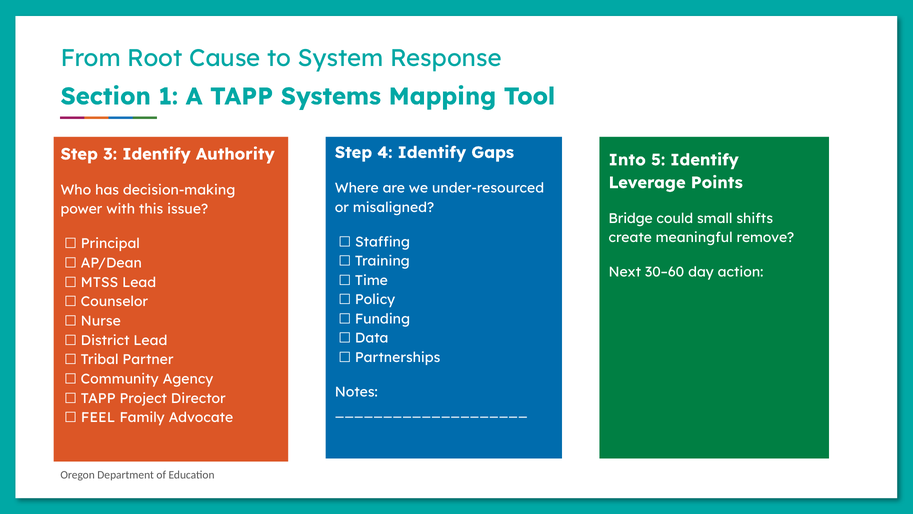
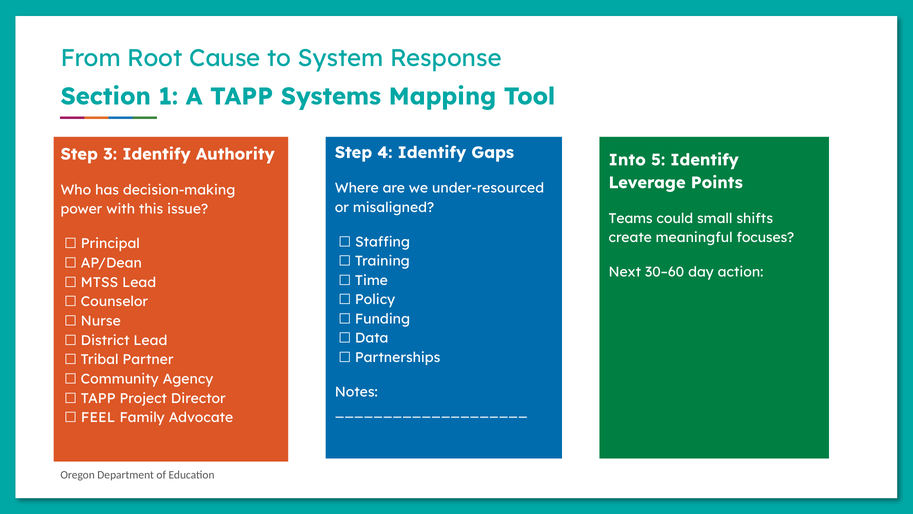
Bridge: Bridge -> Teams
remove: remove -> focuses
